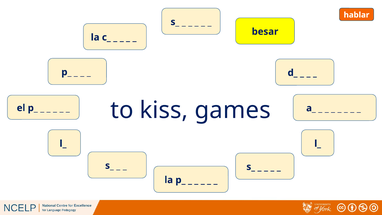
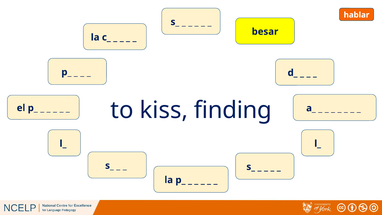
games: games -> finding
